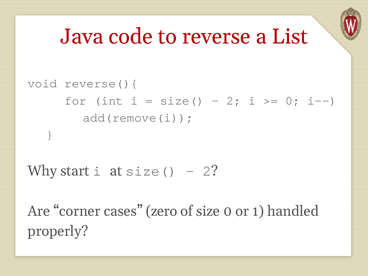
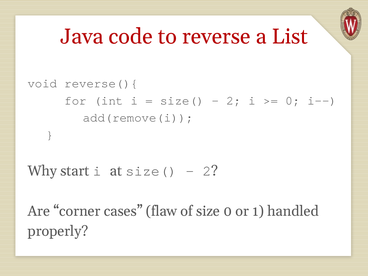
zero: zero -> flaw
